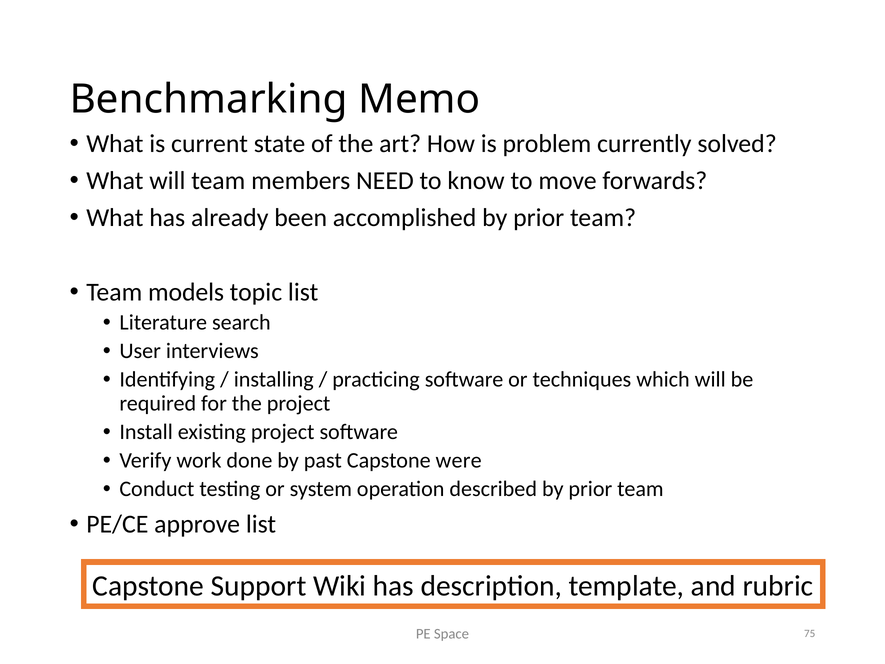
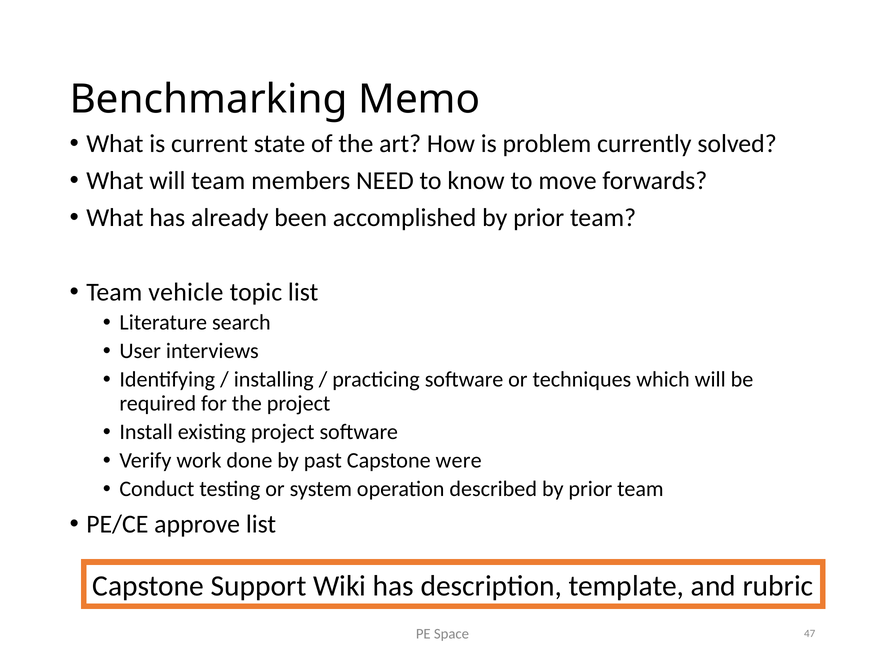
models: models -> vehicle
75: 75 -> 47
